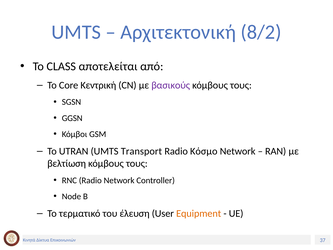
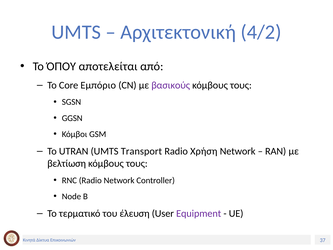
8/2: 8/2 -> 4/2
CLASS: CLASS -> ΌΠΟΥ
Κεντρική: Κεντρική -> Εμπόριο
Κόσμο: Κόσμο -> Χρήση
Equipment colour: orange -> purple
